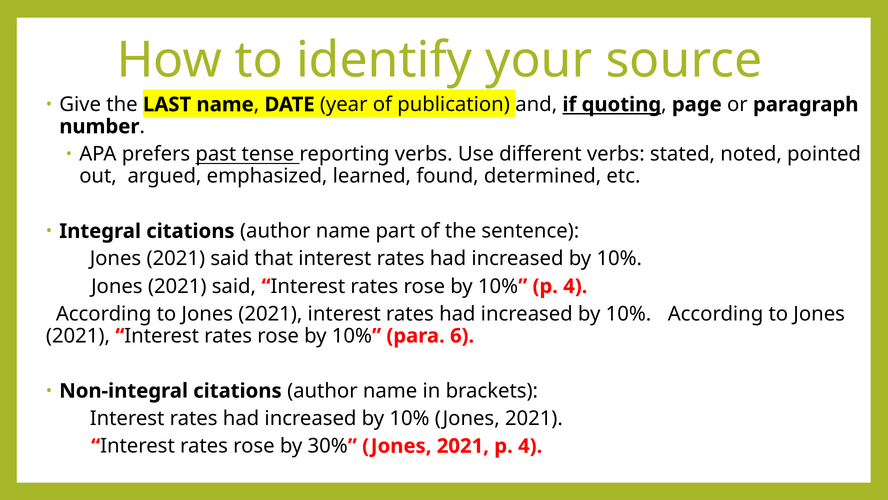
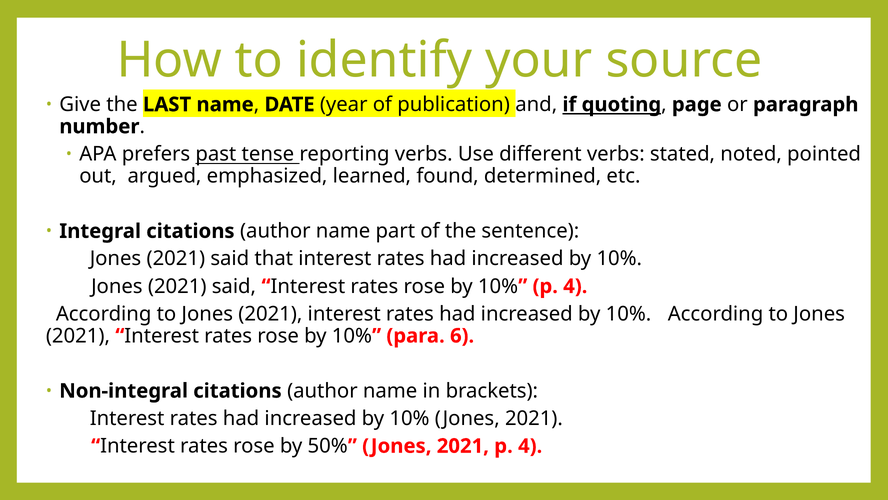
30%: 30% -> 50%
